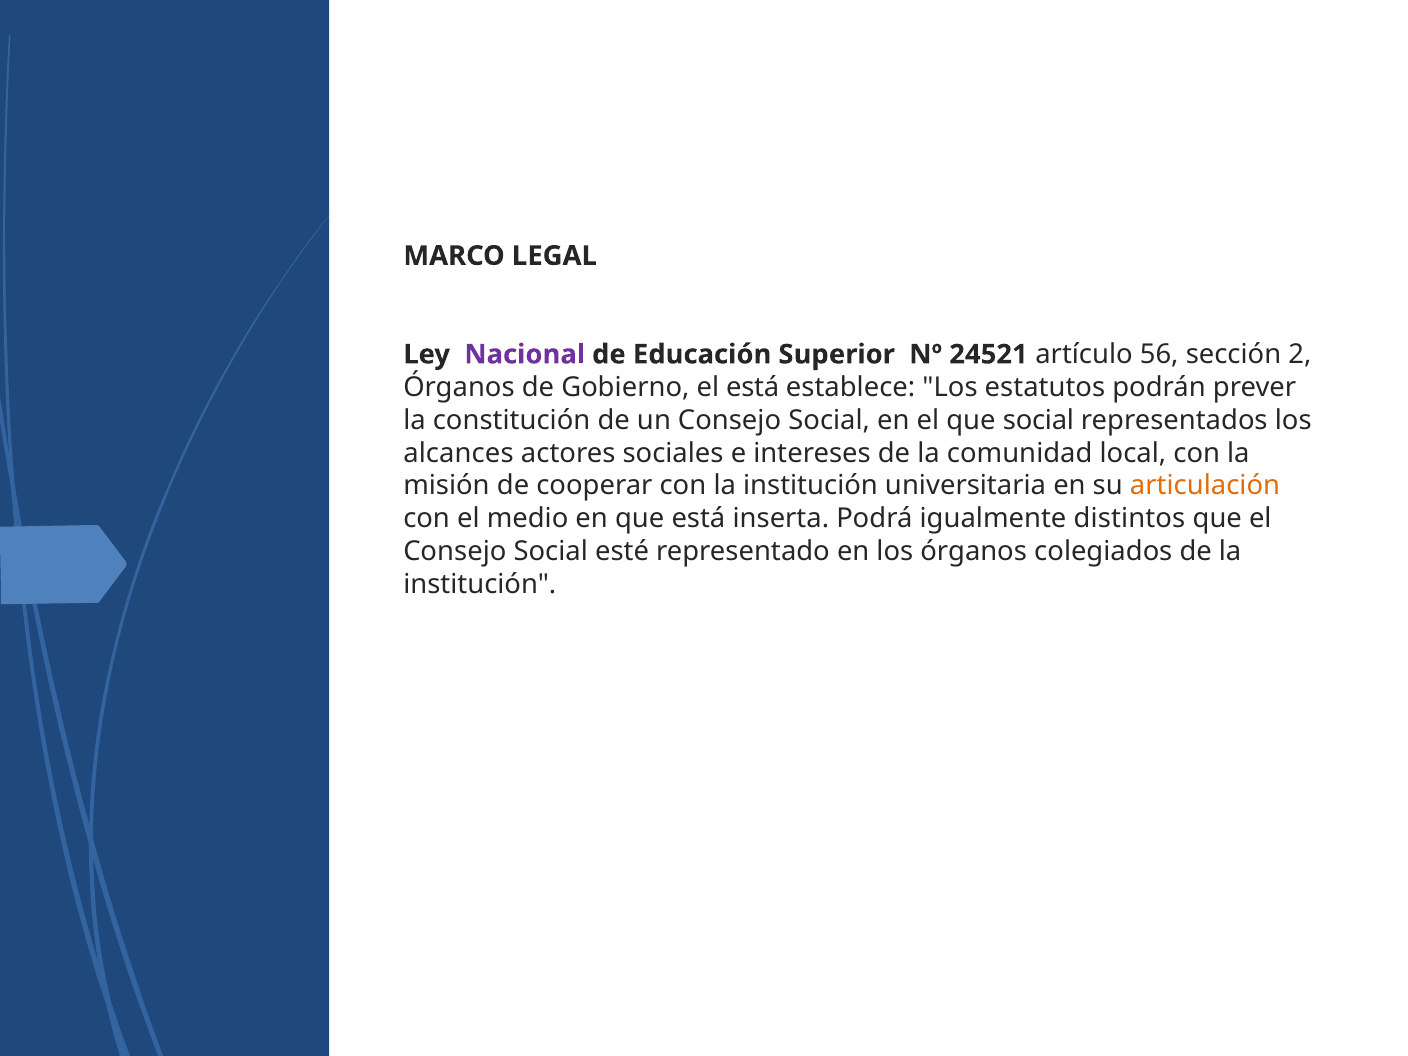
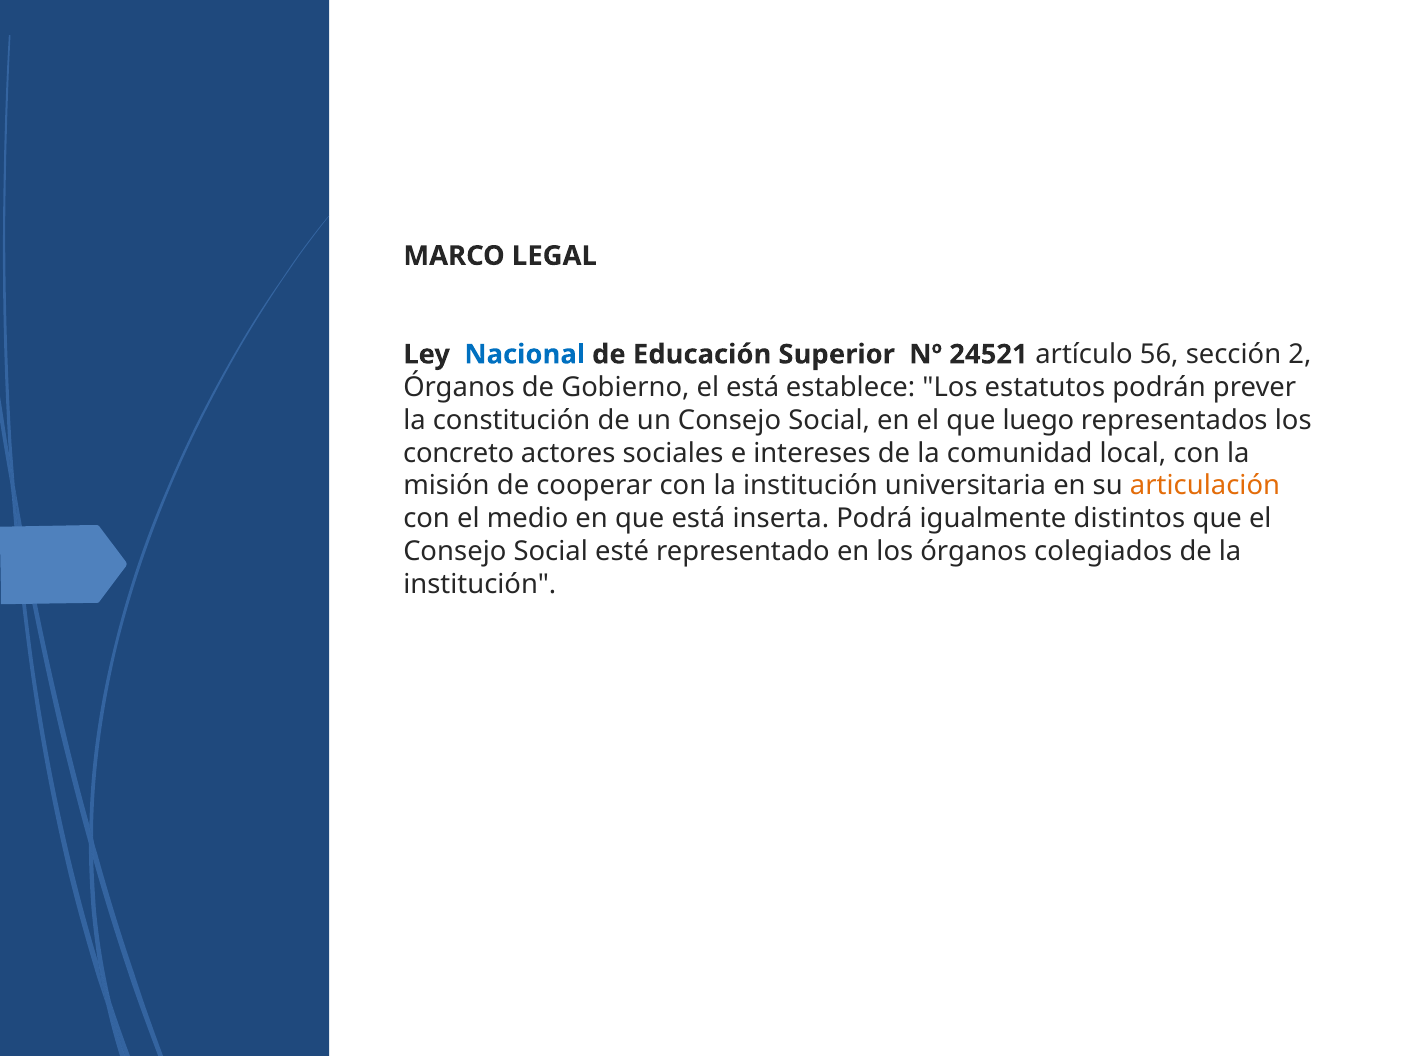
Nacional colour: purple -> blue
que social: social -> luego
alcances: alcances -> concreto
